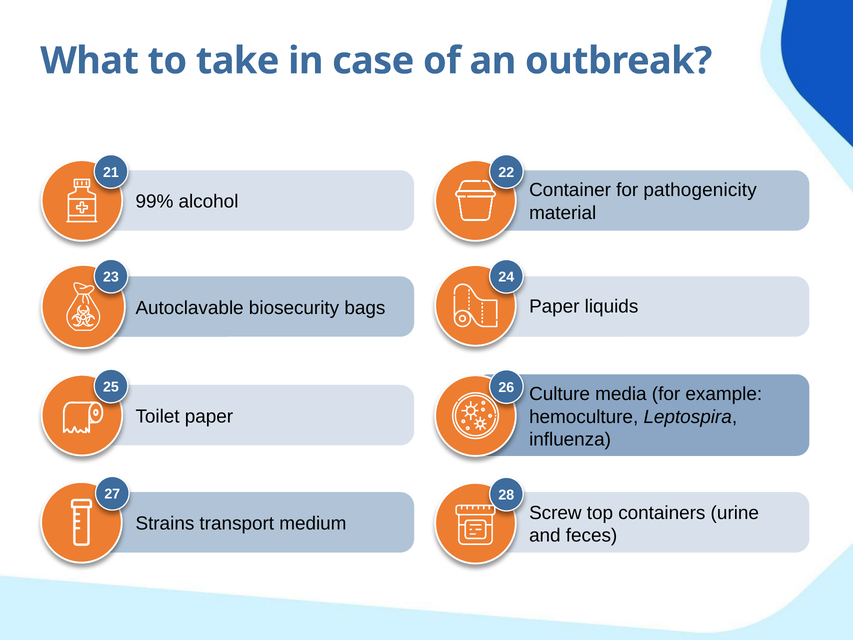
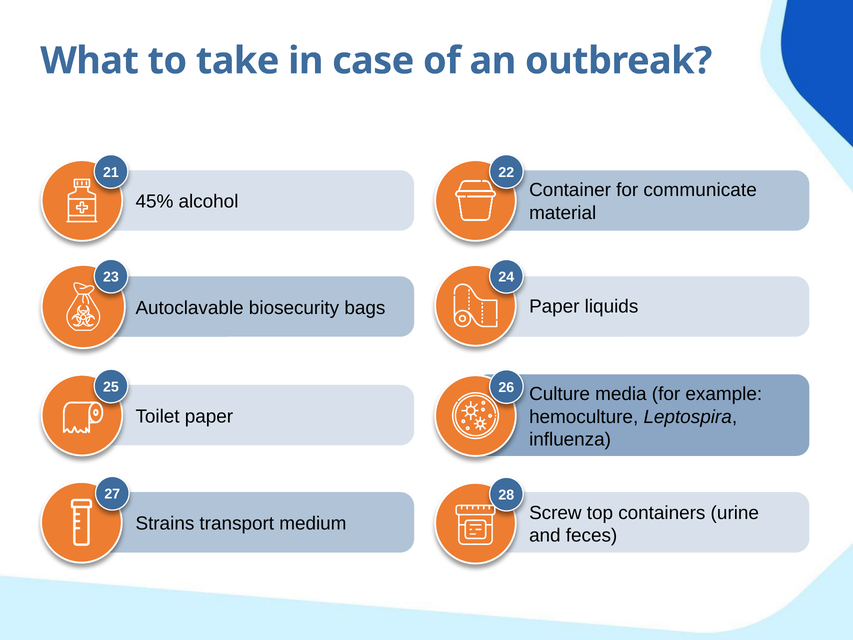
pathogenicity: pathogenicity -> communicate
99%: 99% -> 45%
